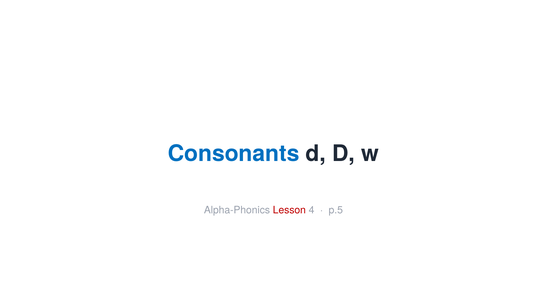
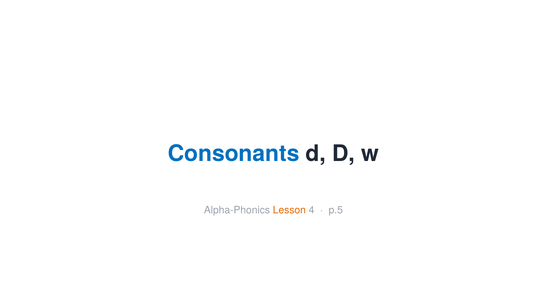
Lesson colour: red -> orange
